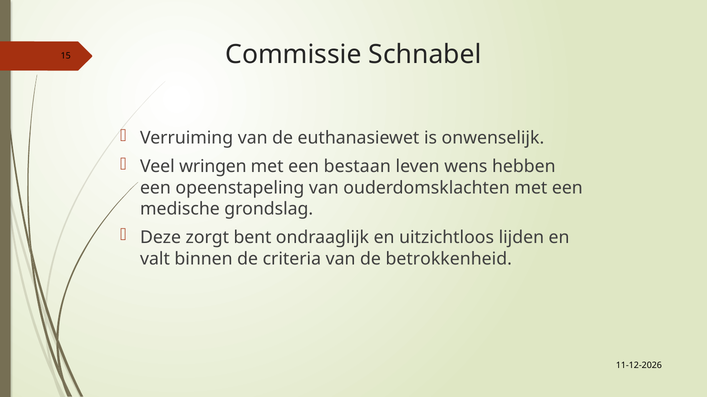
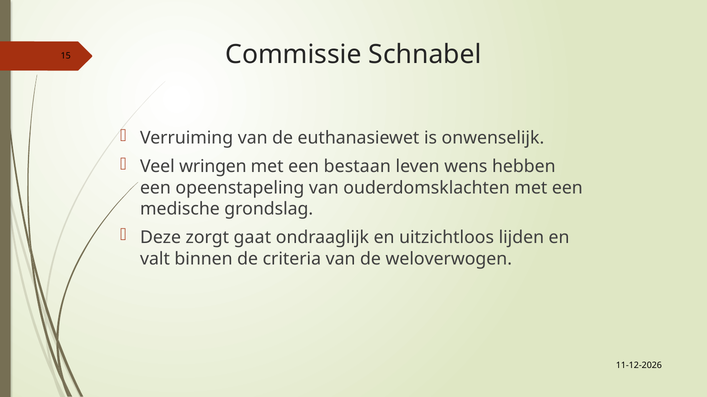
bent: bent -> gaat
betrokkenheid: betrokkenheid -> weloverwogen
